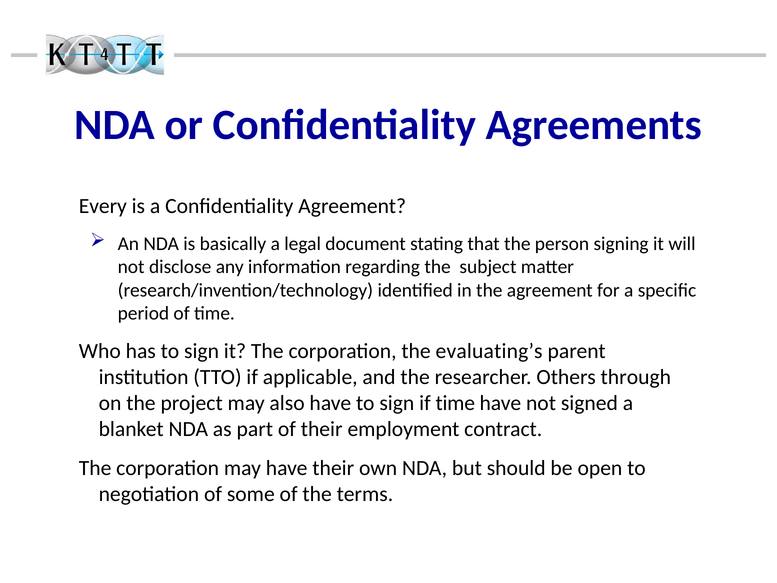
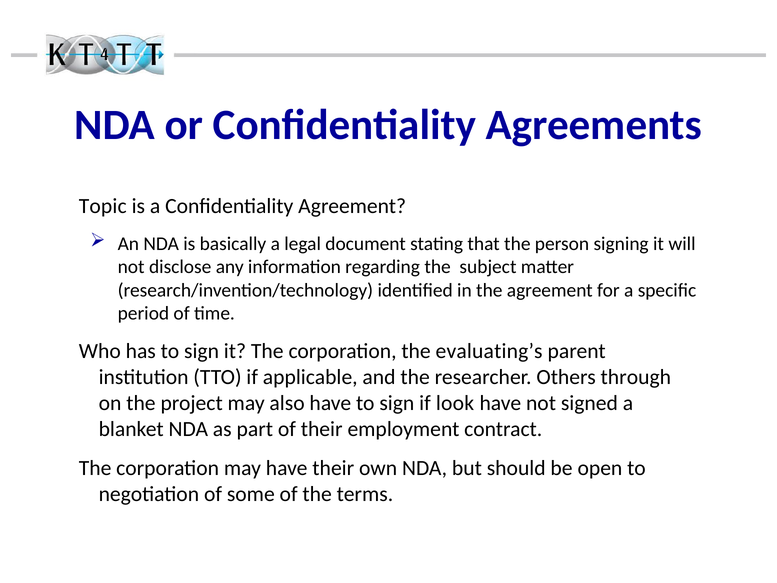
Every: Every -> Topic
if time: time -> look
